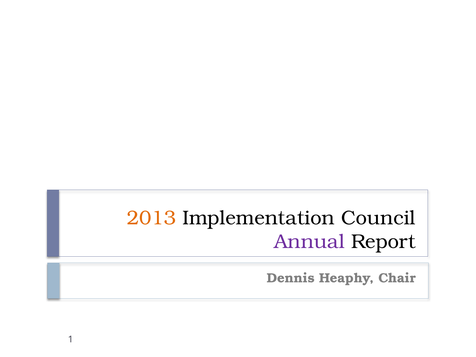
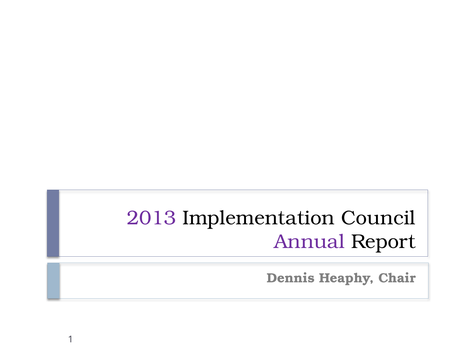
2013 colour: orange -> purple
